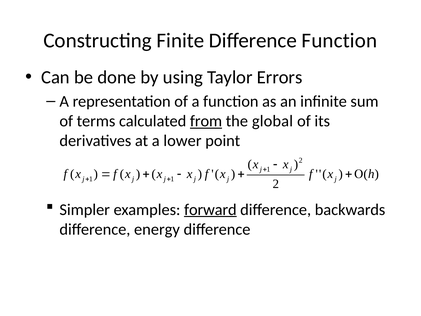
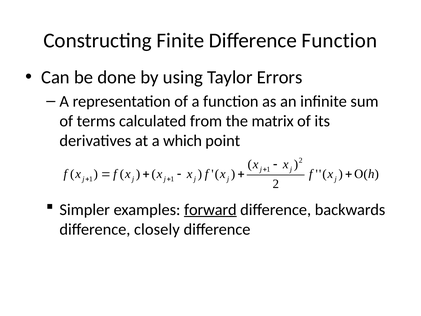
from underline: present -> none
global: global -> matrix
lower: lower -> which
energy: energy -> closely
